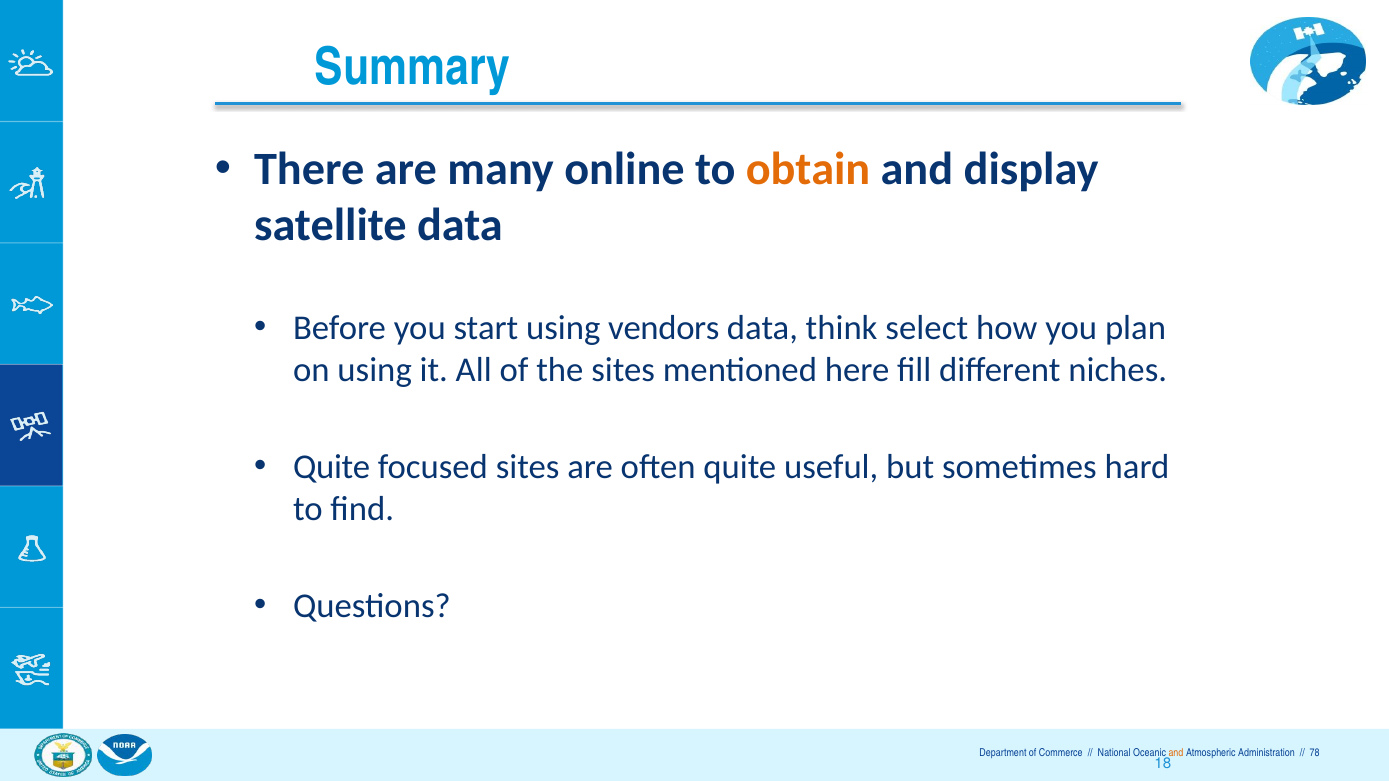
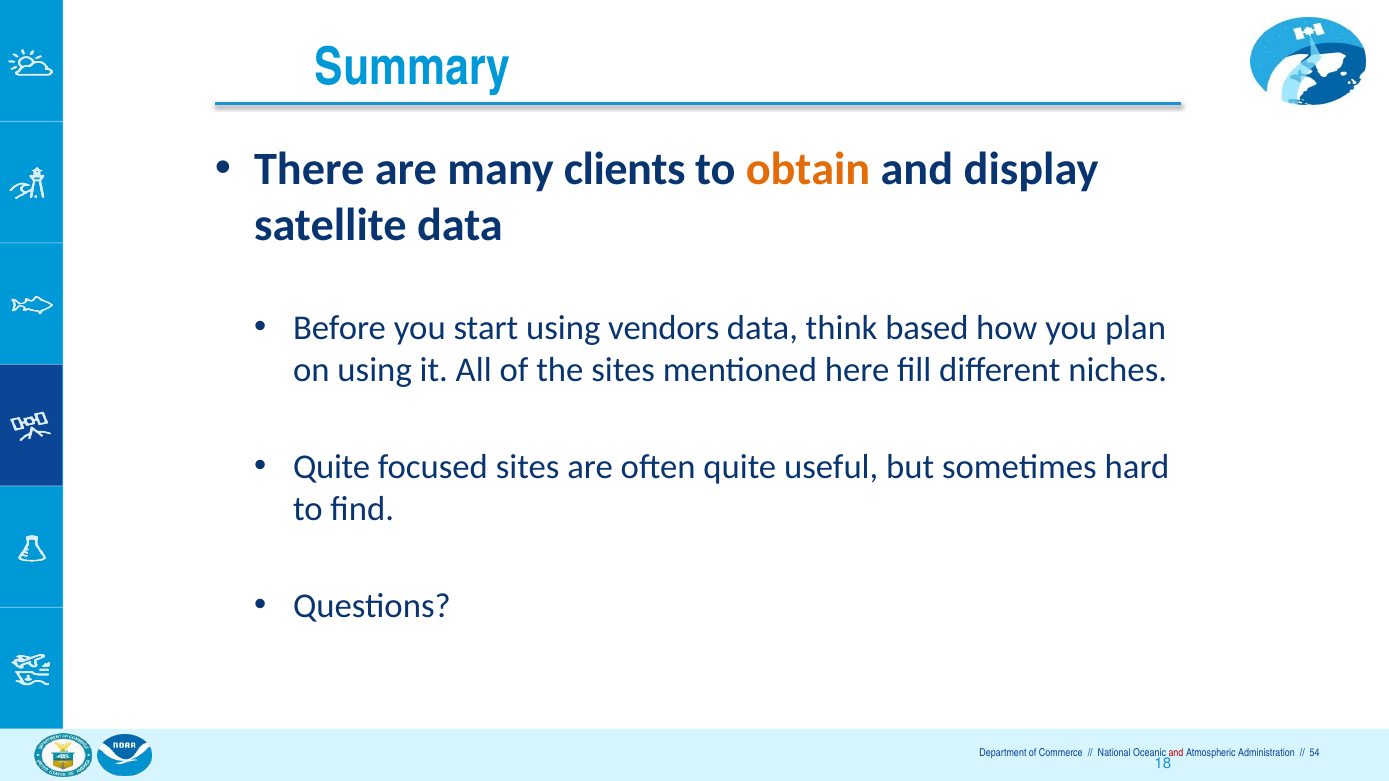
online: online -> clients
select: select -> based
and at (1176, 754) colour: orange -> red
78: 78 -> 54
